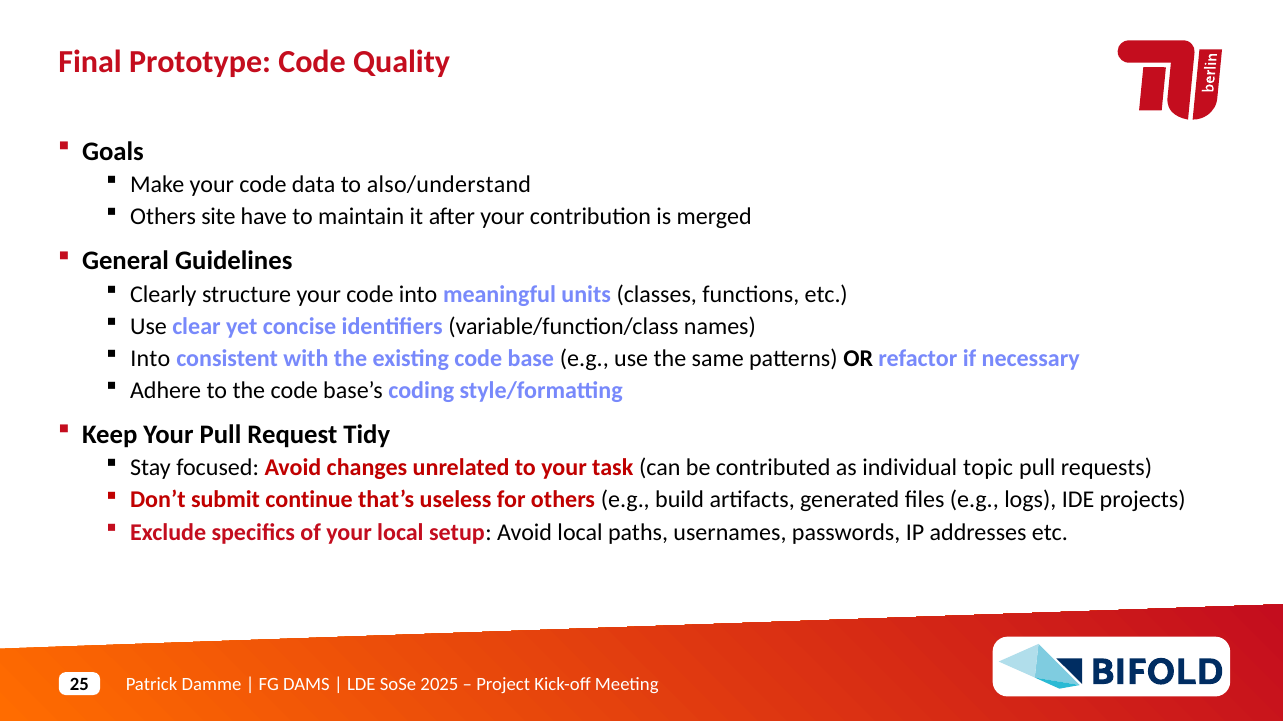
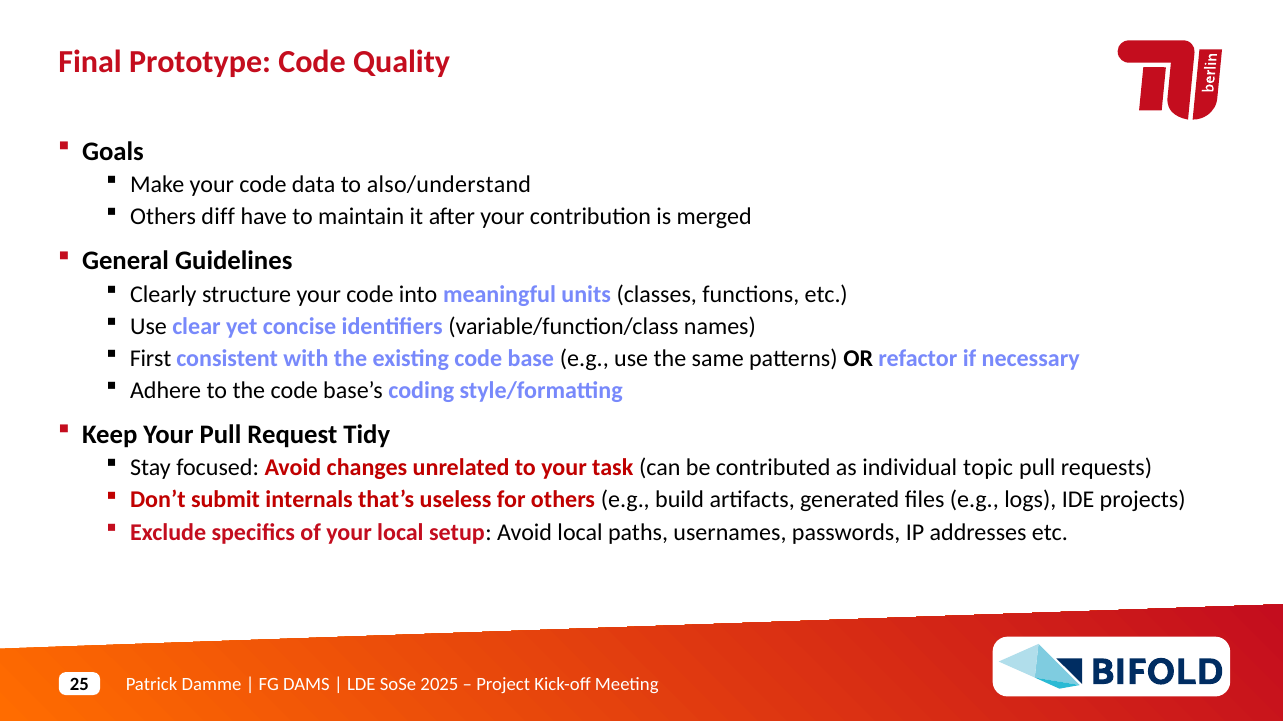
site: site -> diff
Into at (150, 359): Into -> First
continue: continue -> internals
